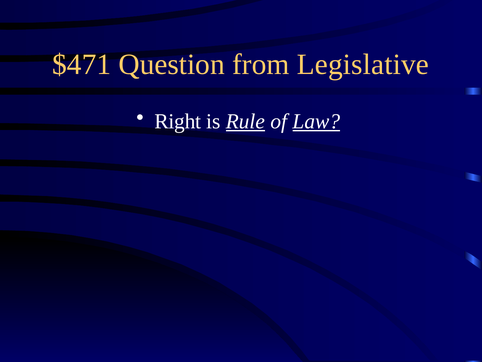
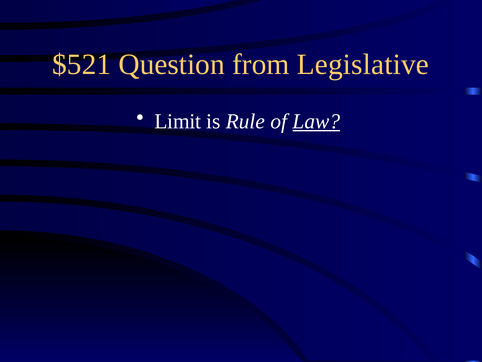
$471: $471 -> $521
Right: Right -> Limit
Rule underline: present -> none
